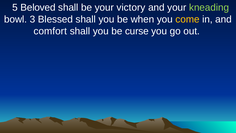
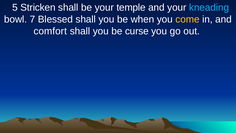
Beloved: Beloved -> Stricken
victory: victory -> temple
kneading colour: light green -> light blue
3: 3 -> 7
